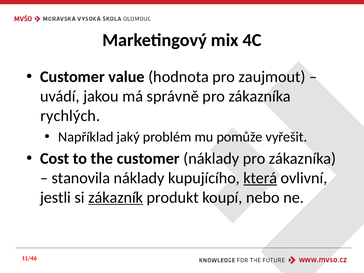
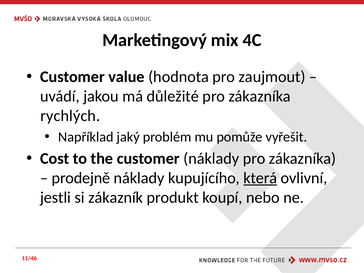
správně: správně -> důležité
stanovila: stanovila -> prodejně
zákazník underline: present -> none
